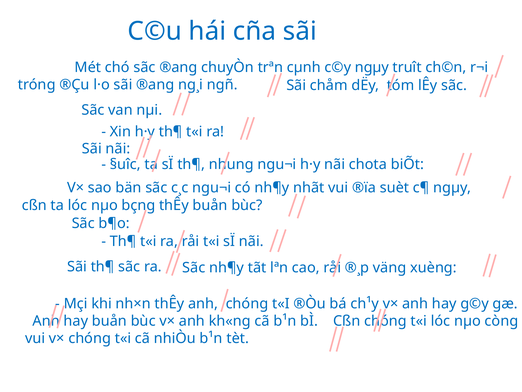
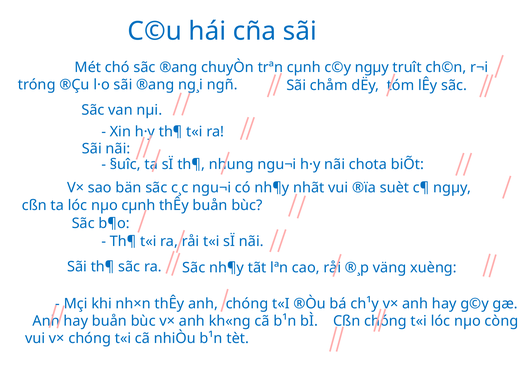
nµo bçng: bçng -> cµnh
